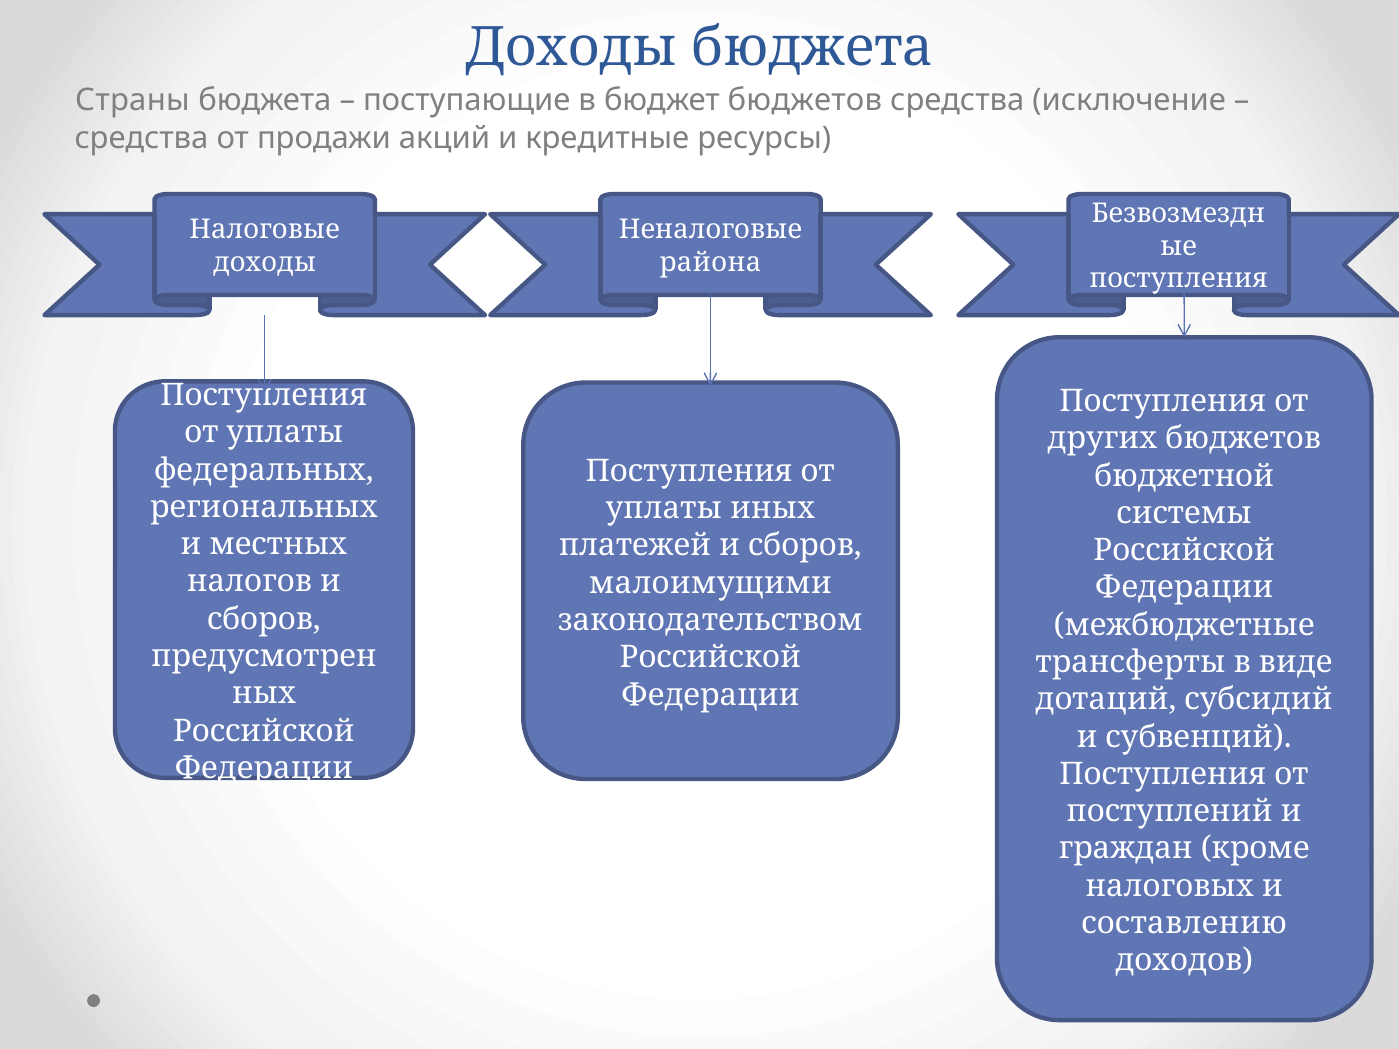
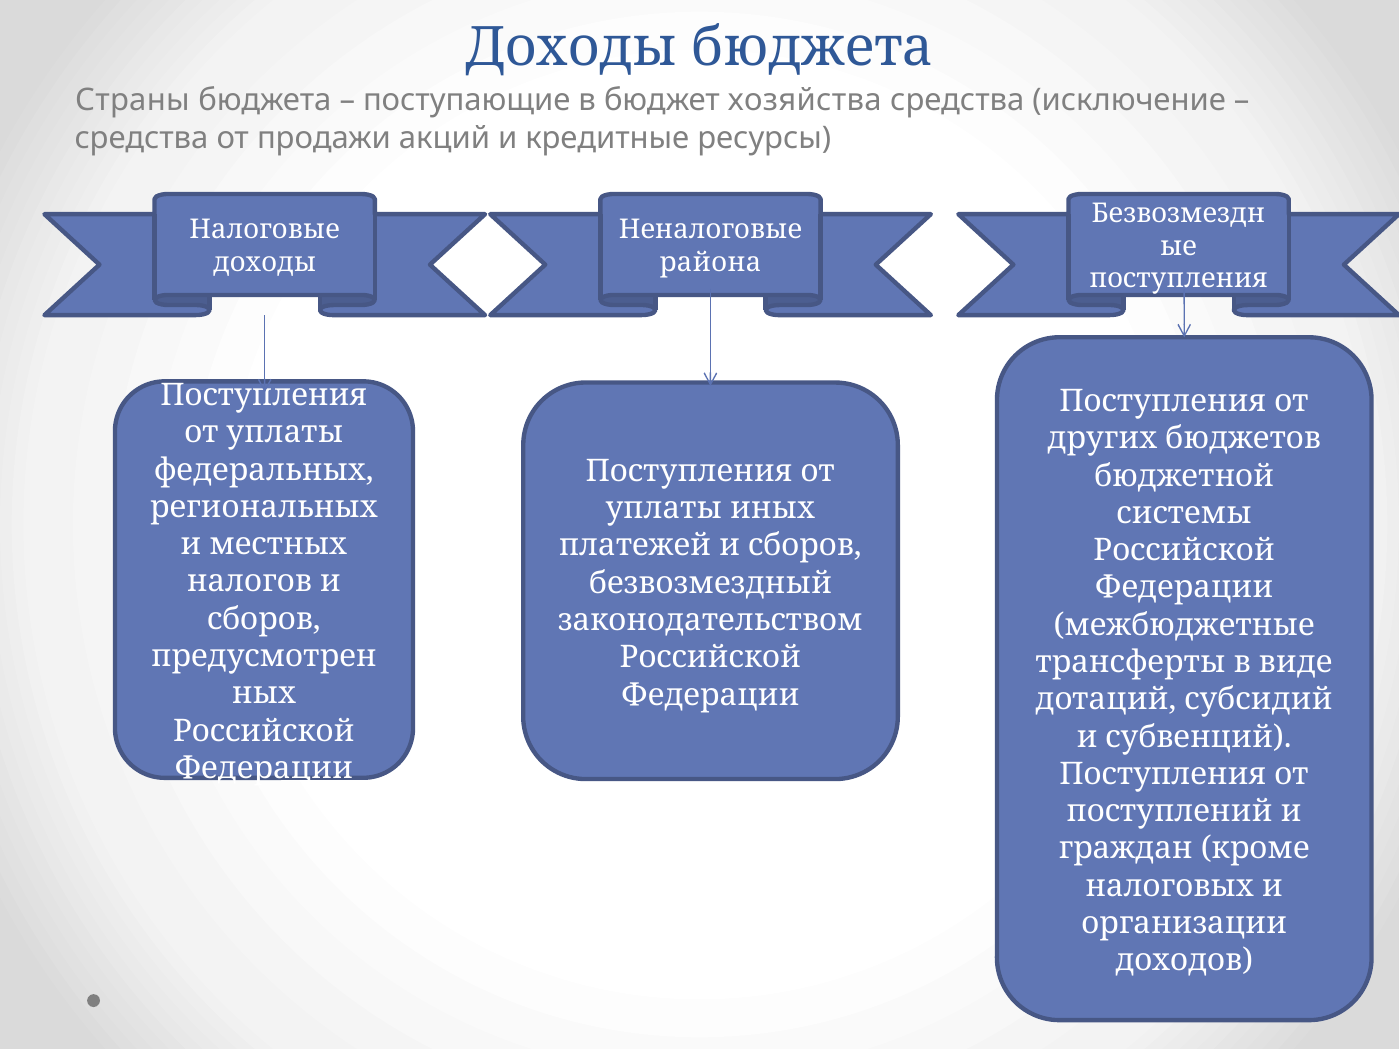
бюджет бюджетов: бюджетов -> хозяйства
малоимущими: малоимущими -> безвозмездный
составлению: составлению -> организации
